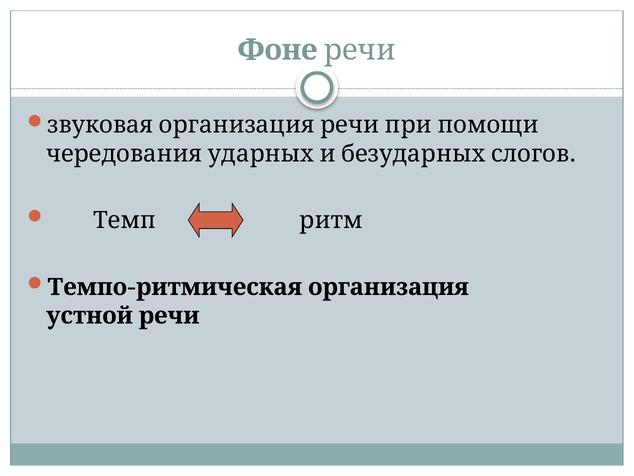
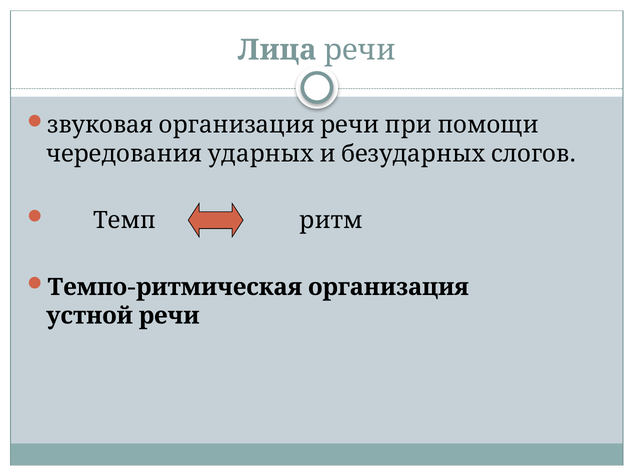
Фоне: Фоне -> Лица
